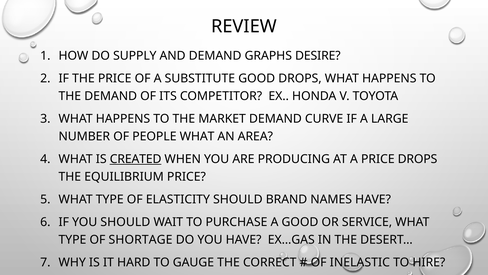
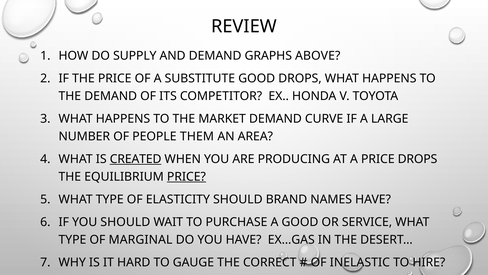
DESIRE: DESIRE -> ABOVE
PEOPLE WHAT: WHAT -> THEM
PRICE at (186, 176) underline: none -> present
SHORTAGE: SHORTAGE -> MARGINAL
